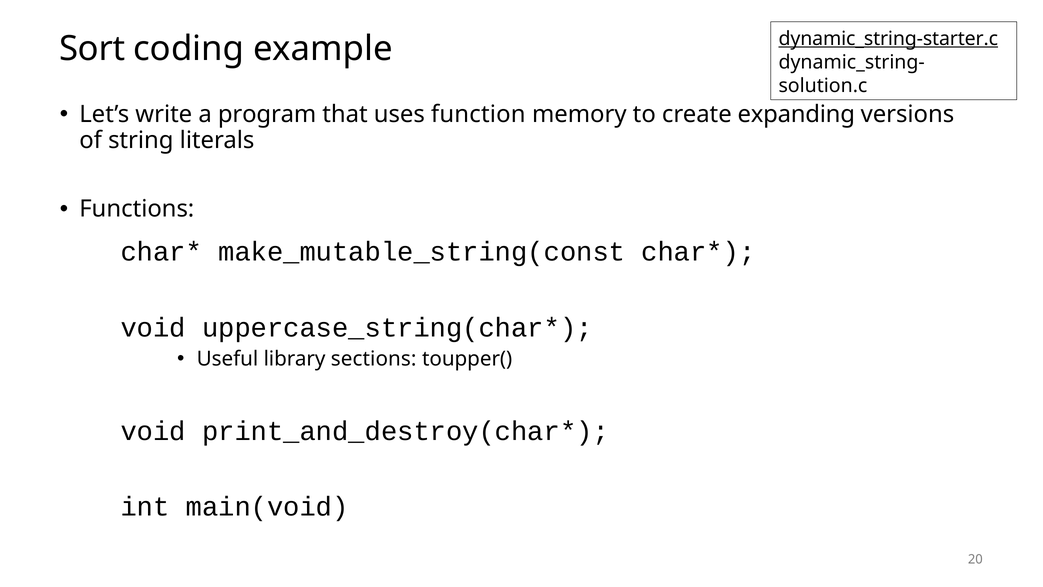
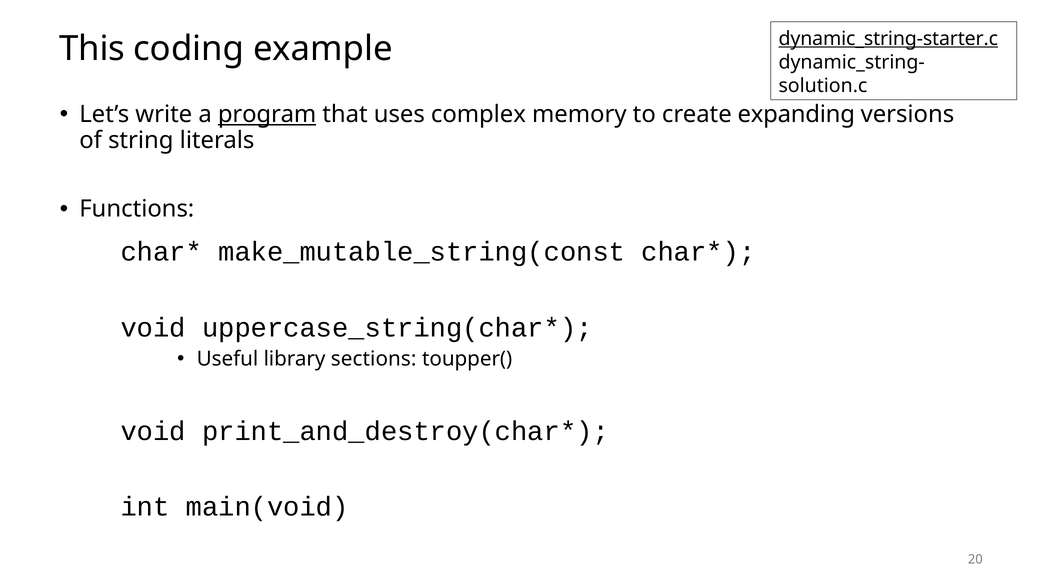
Sort: Sort -> This
program underline: none -> present
function: function -> complex
